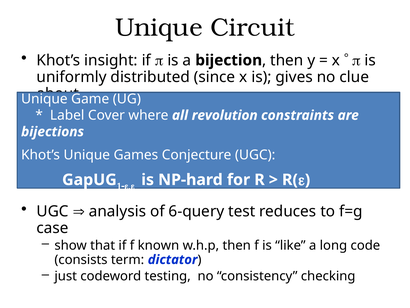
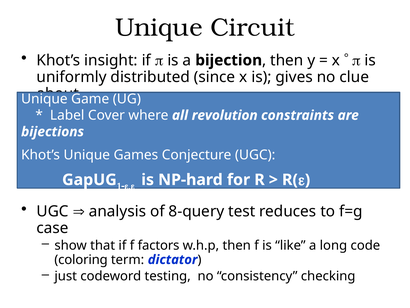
6-query: 6-query -> 8-query
known: known -> factors
consists: consists -> coloring
